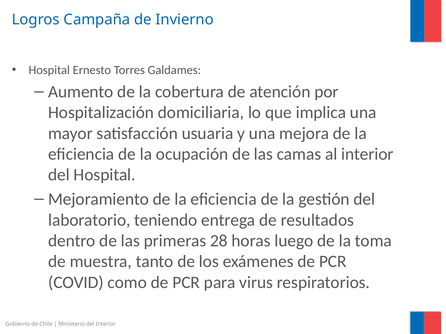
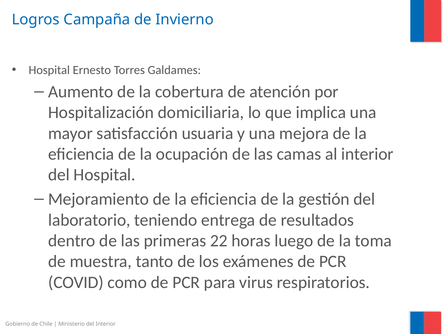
28: 28 -> 22
